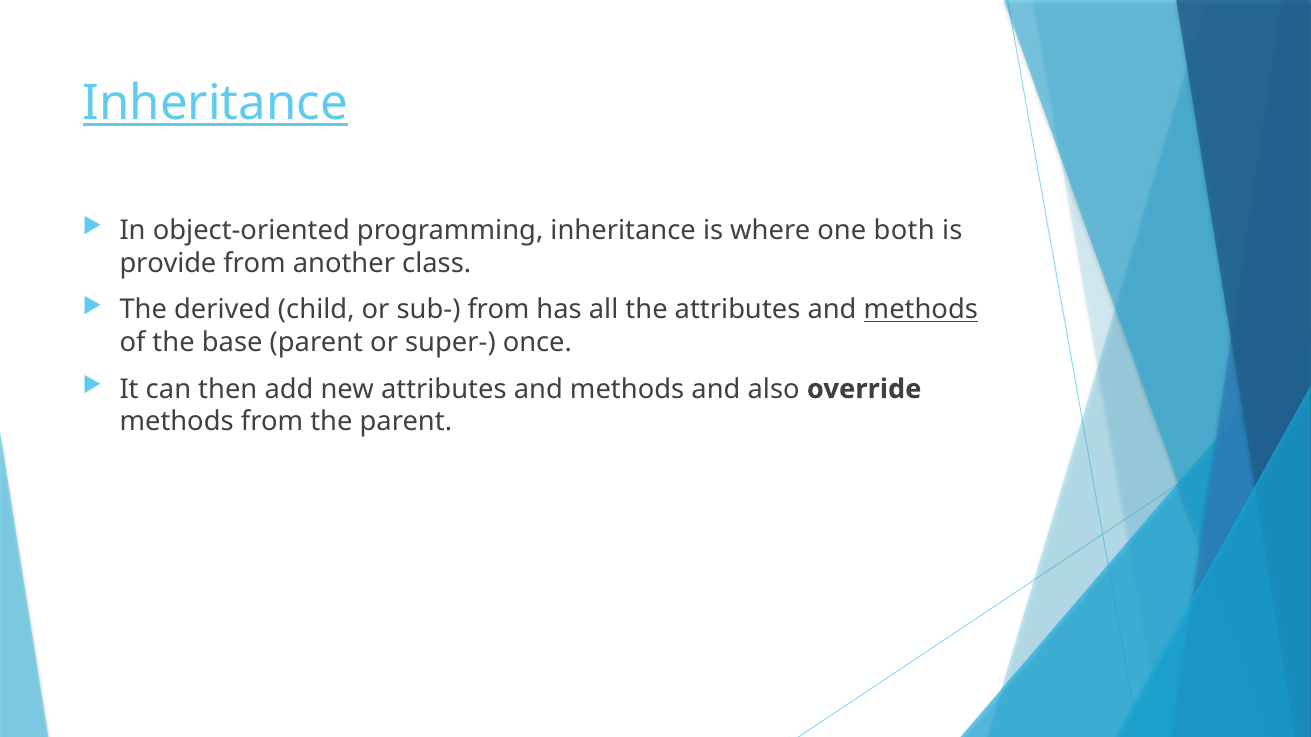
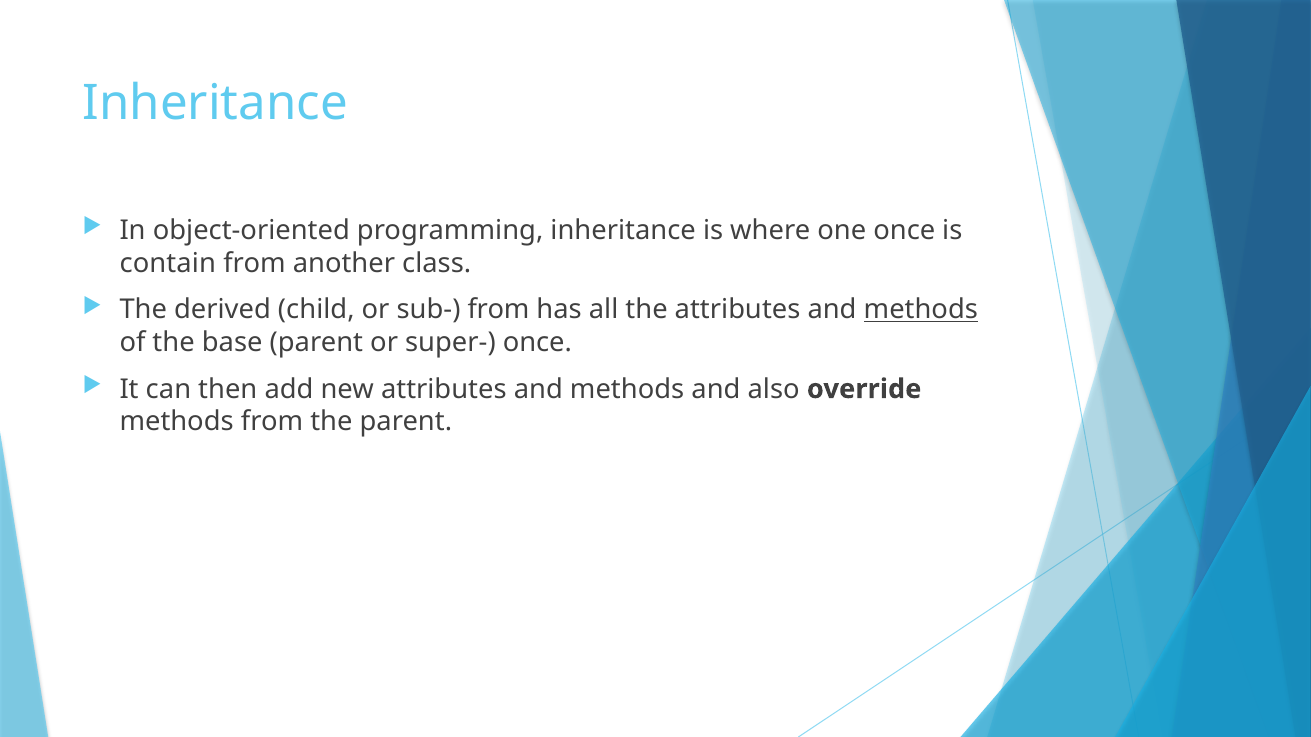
Inheritance at (215, 103) underline: present -> none
one both: both -> once
provide: provide -> contain
